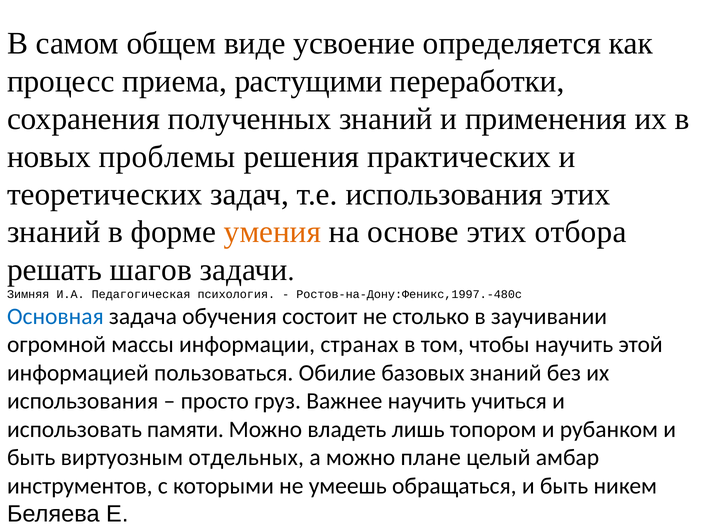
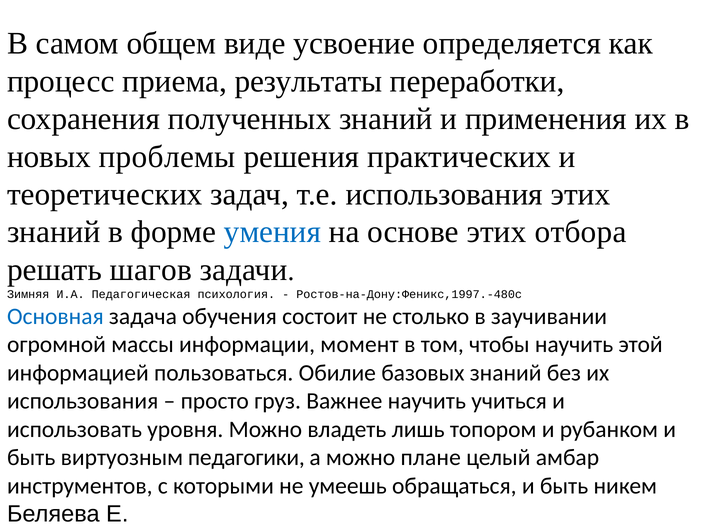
растущими: растущими -> результаты
умения colour: orange -> blue
странах: странах -> момент
памяти: памяти -> уровня
отдельных: отдельных -> педагогики
